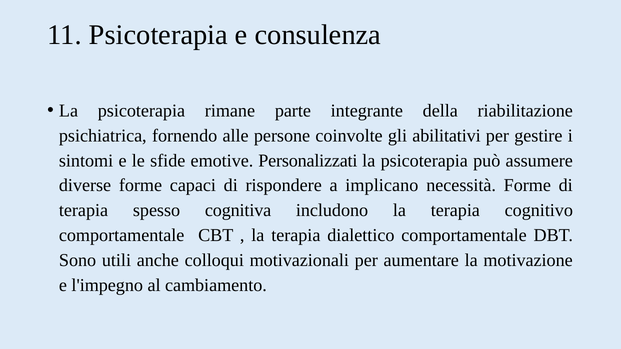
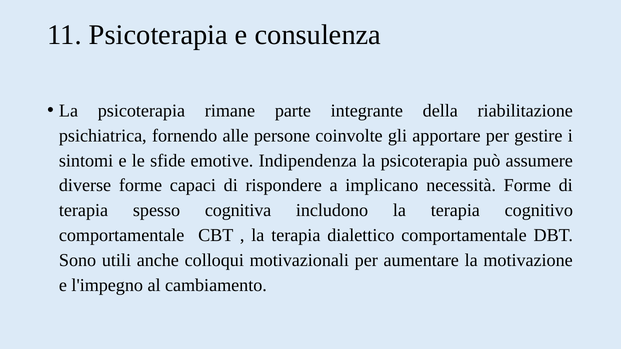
abilitativi: abilitativi -> apportare
Personalizzati: Personalizzati -> Indipendenza
